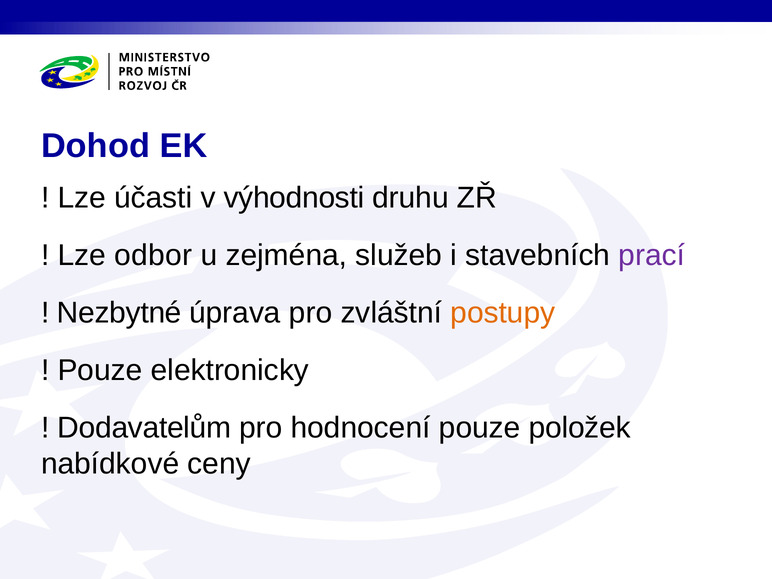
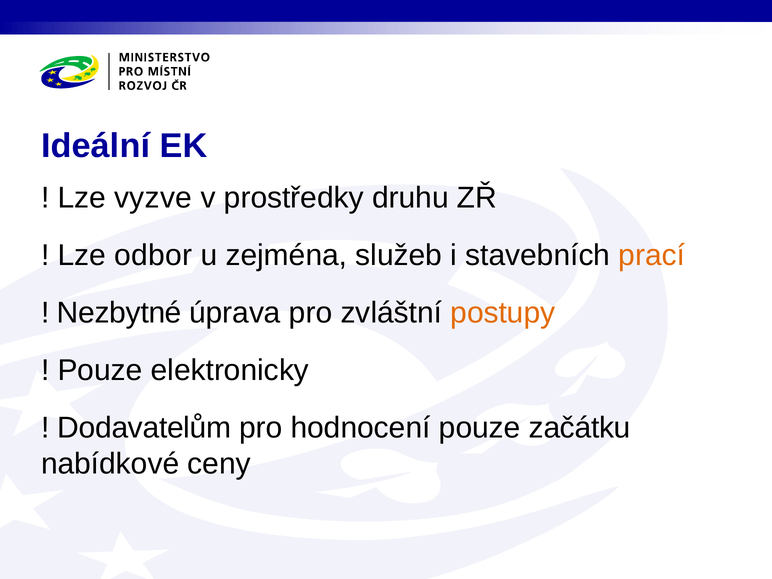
Dohod: Dohod -> Ideální
účasti: účasti -> vyzve
výhodnosti: výhodnosti -> prostředky
prací colour: purple -> orange
položek: položek -> začátku
